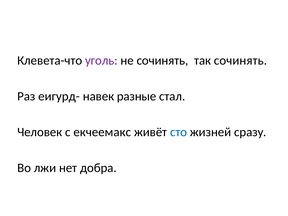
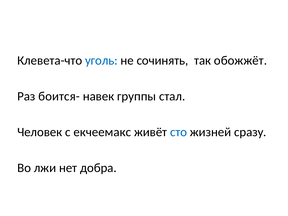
уголь colour: purple -> blue
так сочинять: сочинять -> обожжёт
еигурд-: еигурд- -> боится-
разные: разные -> группы
